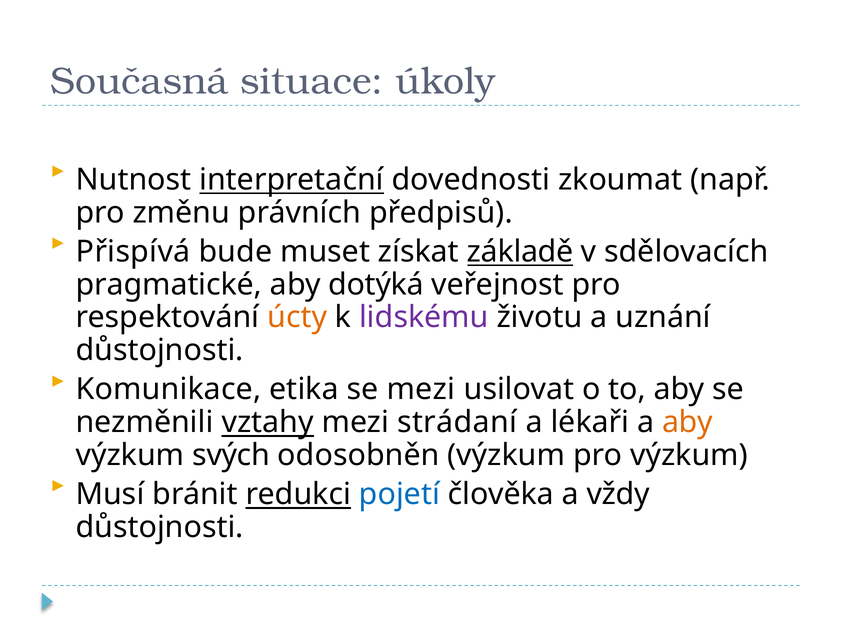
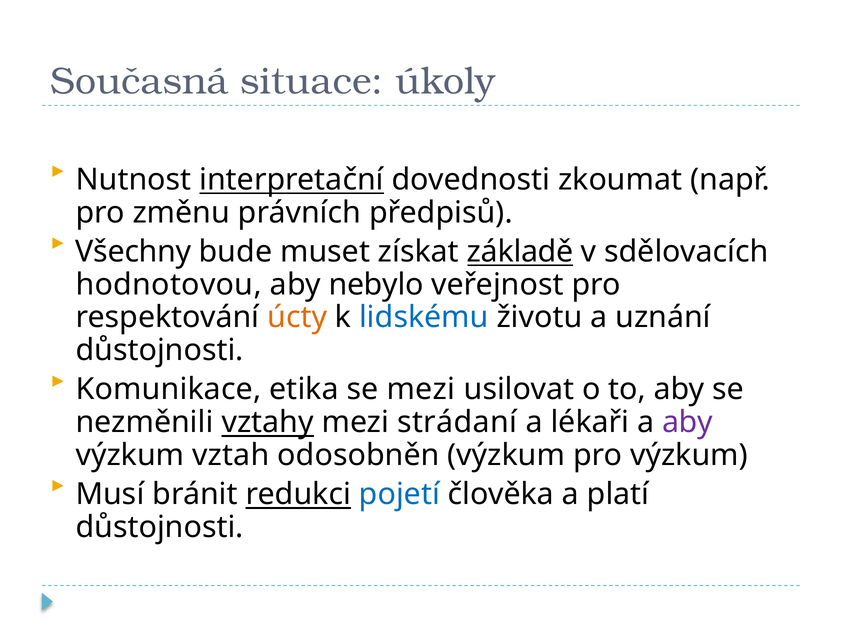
Přispívá: Přispívá -> Všechny
pragmatické: pragmatické -> hodnotovou
dotýká: dotýká -> nebylo
lidskému colour: purple -> blue
aby at (688, 422) colour: orange -> purple
svých: svých -> vztah
vždy: vždy -> platí
